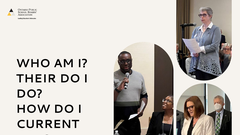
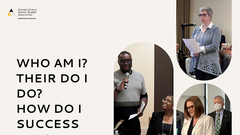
CURRENT: CURRENT -> SUCCESS
